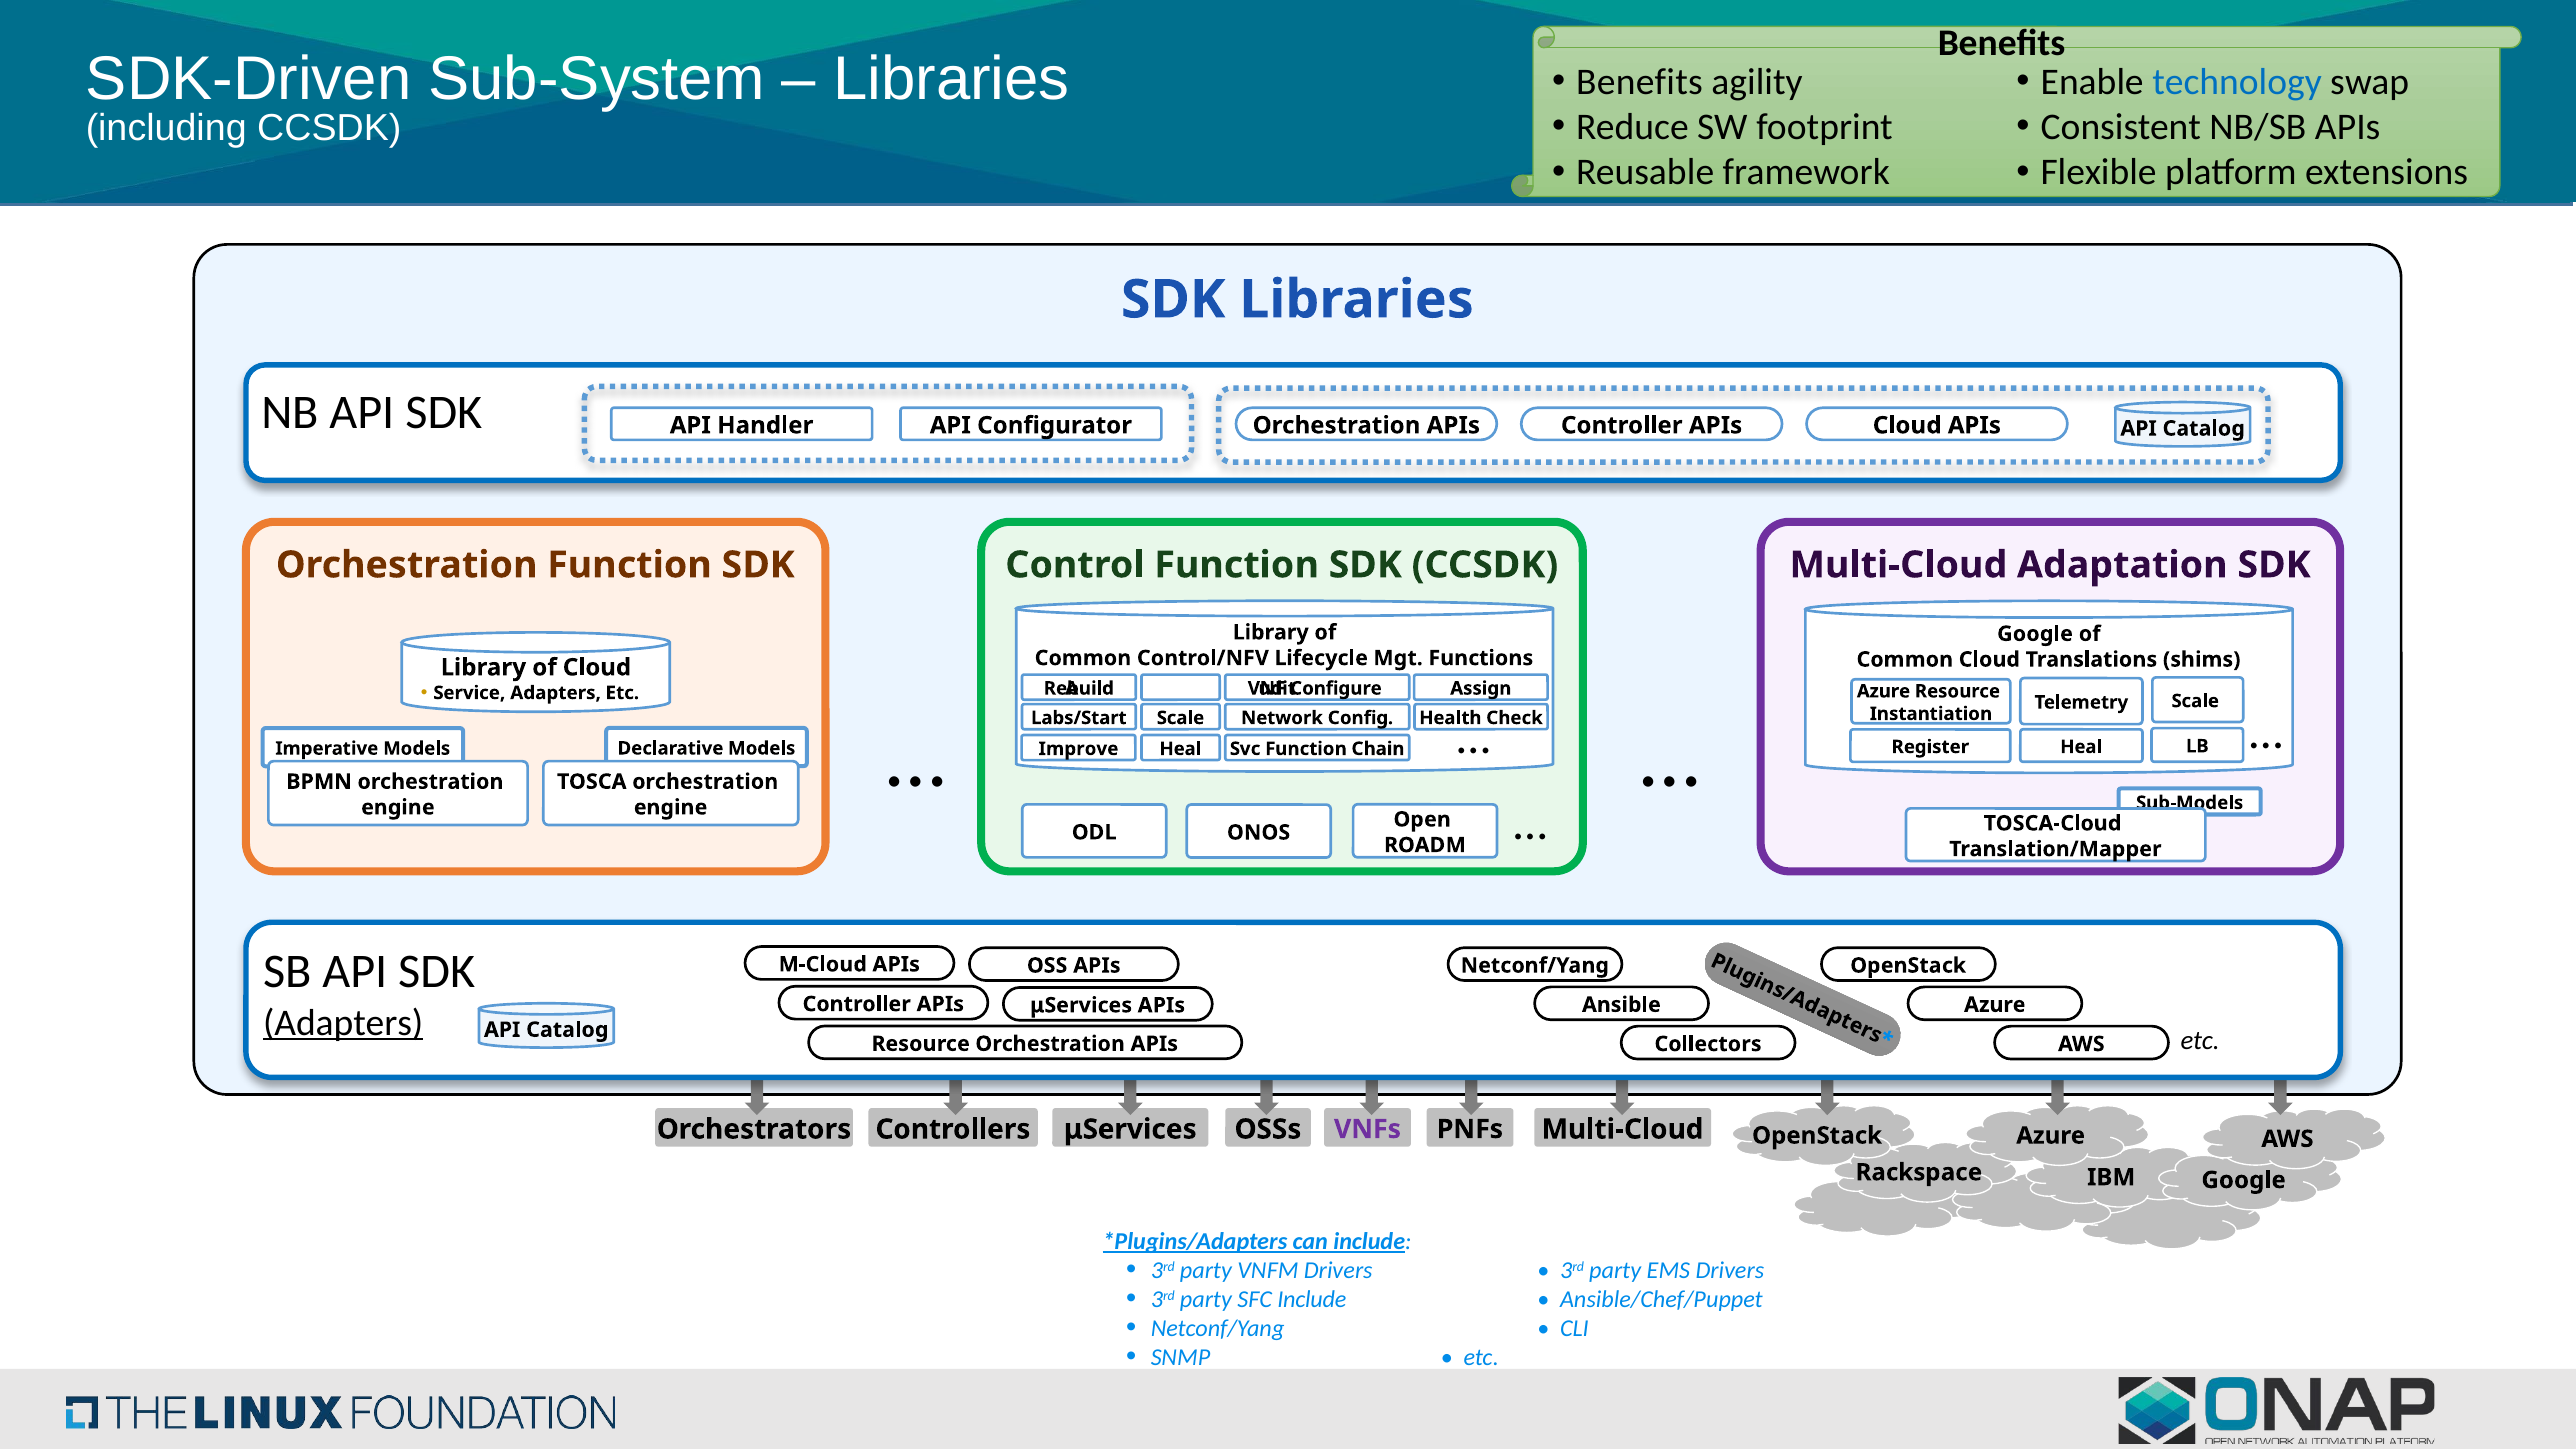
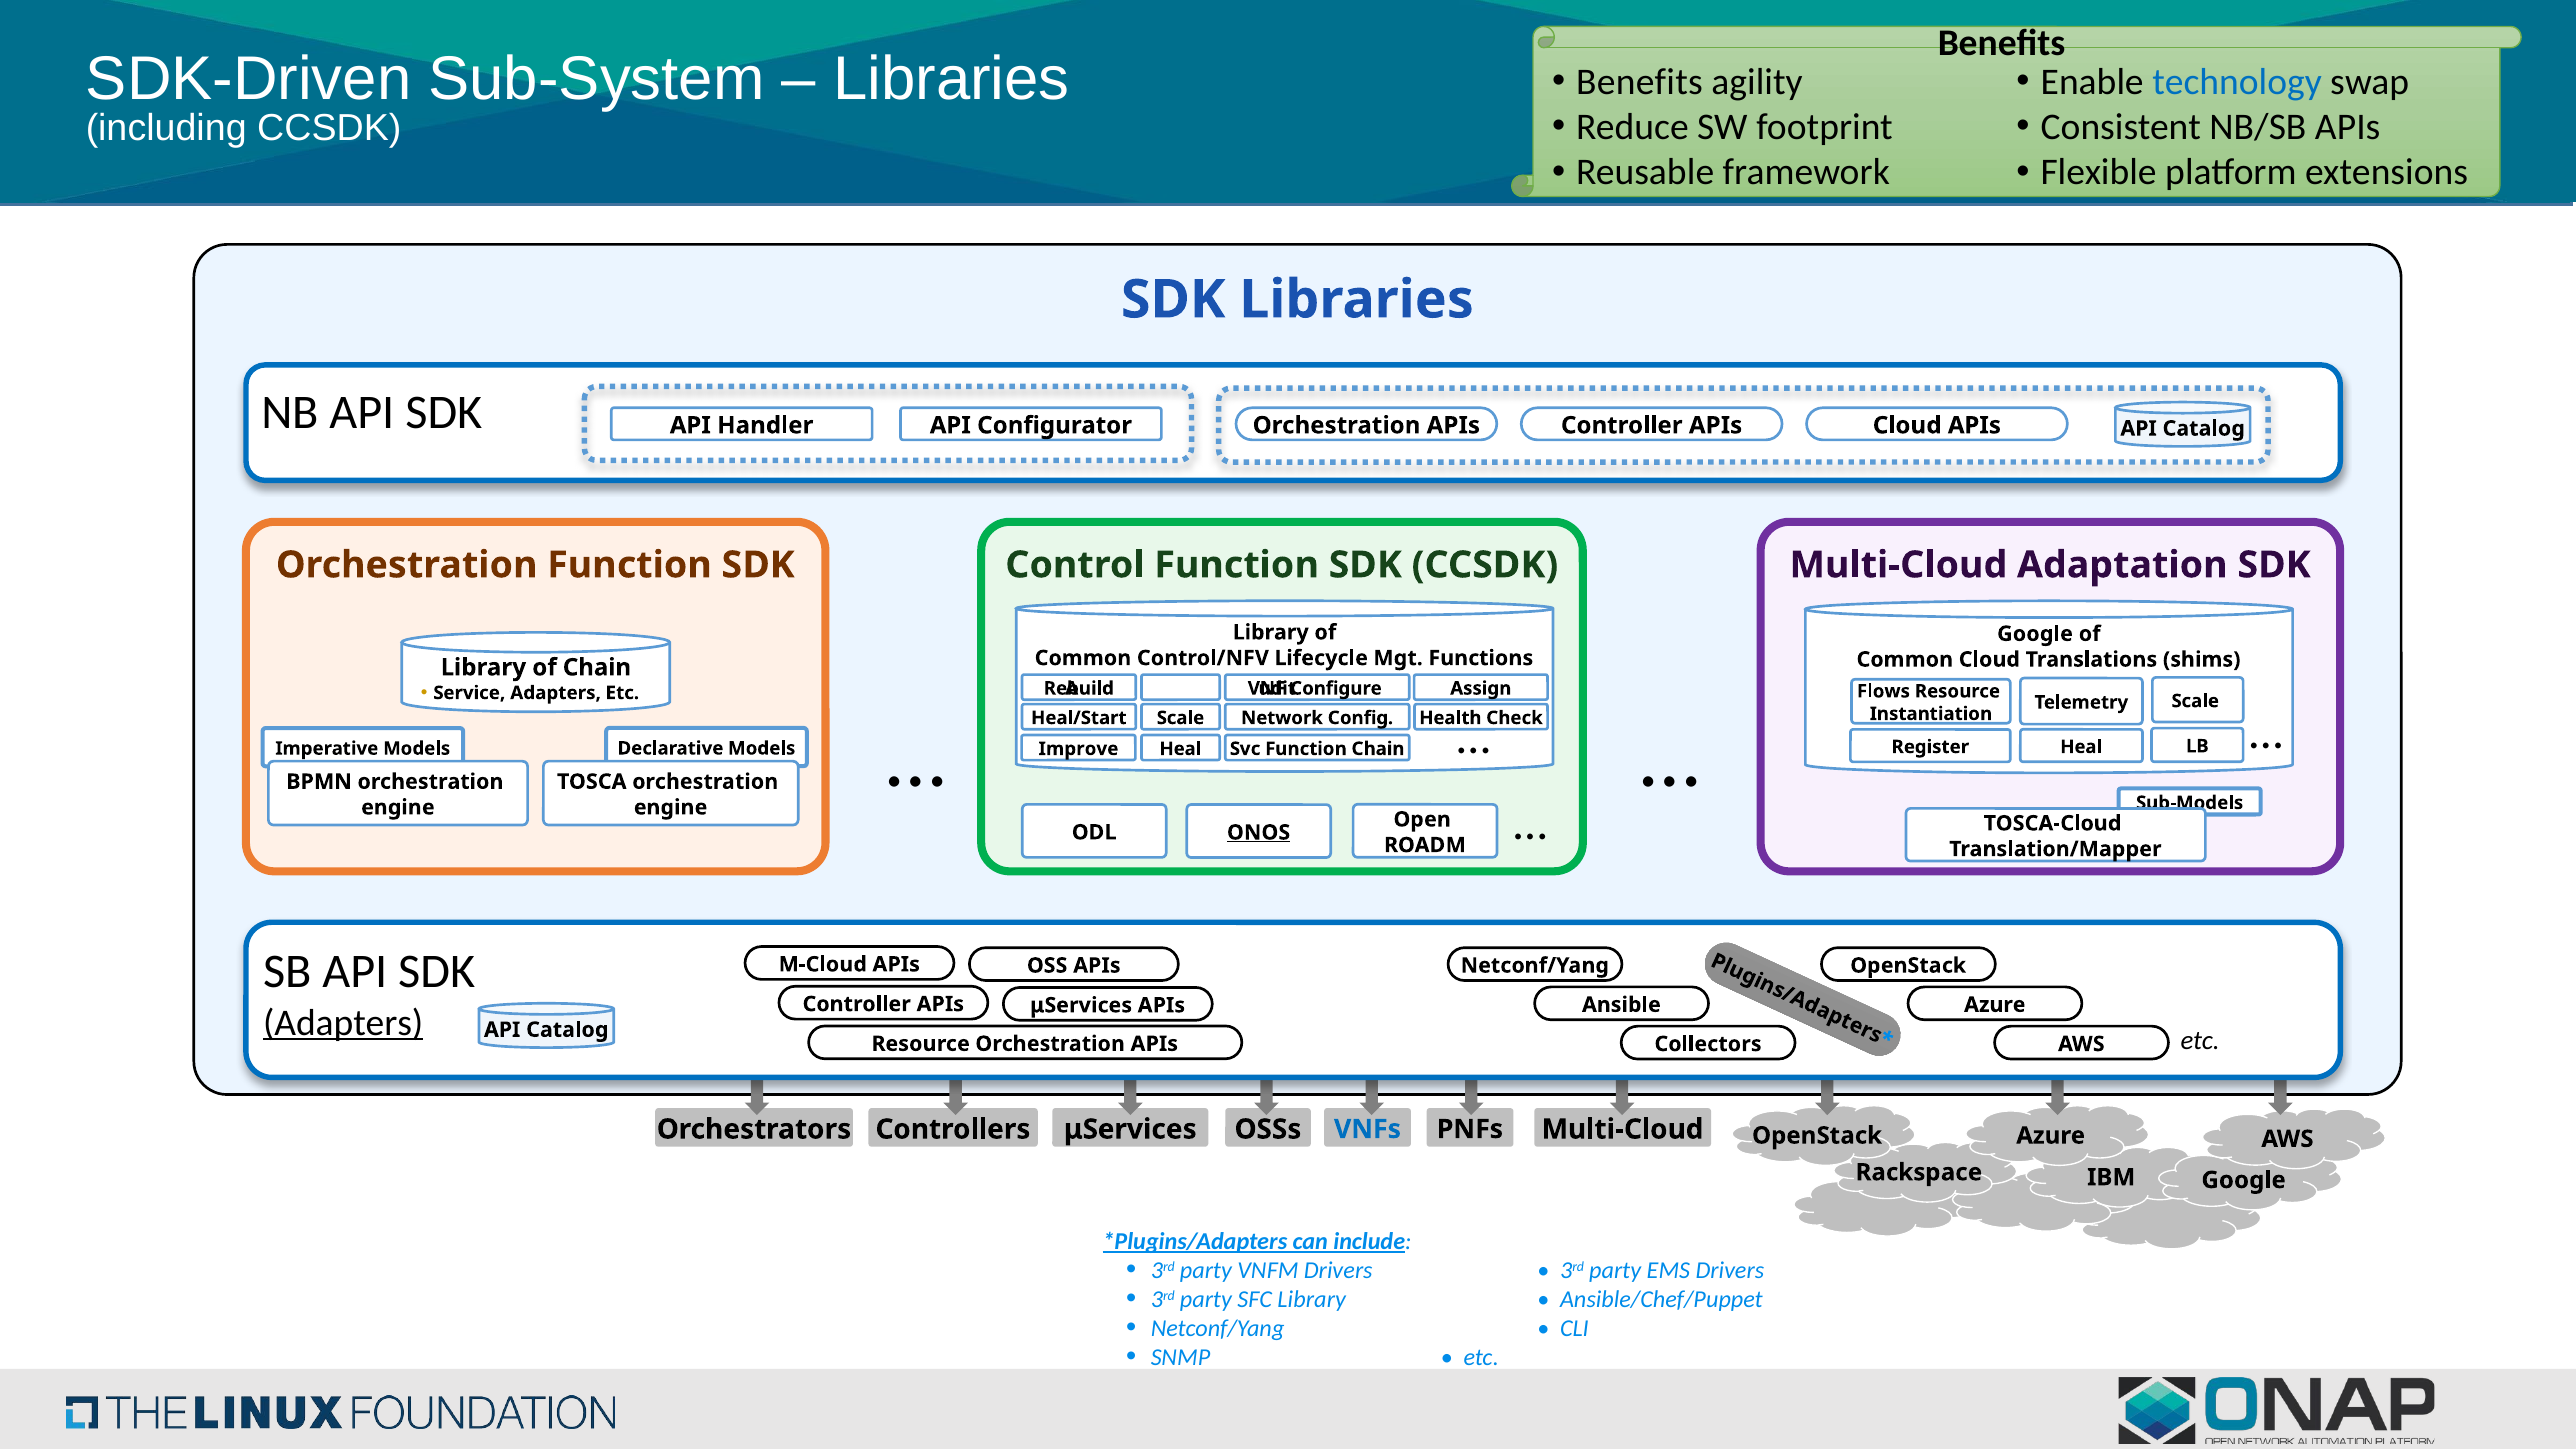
of Cloud: Cloud -> Chain
Azure at (1883, 691): Azure -> Flows
Labs/Start: Labs/Start -> Heal/Start
ONOS underline: none -> present
VNFs colour: purple -> blue
SFC Include: Include -> Library
